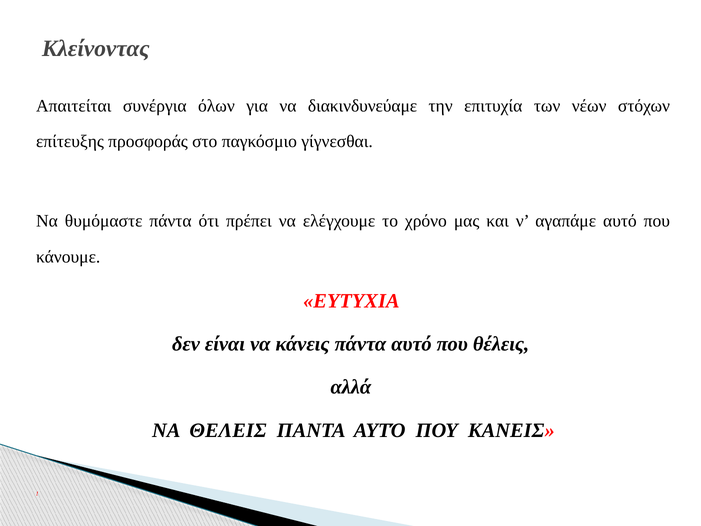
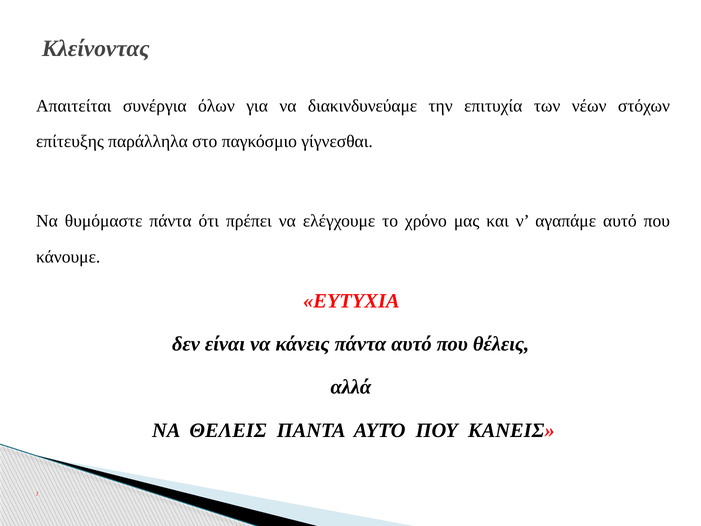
προσφοράς: προσφοράς -> παράλληλα
